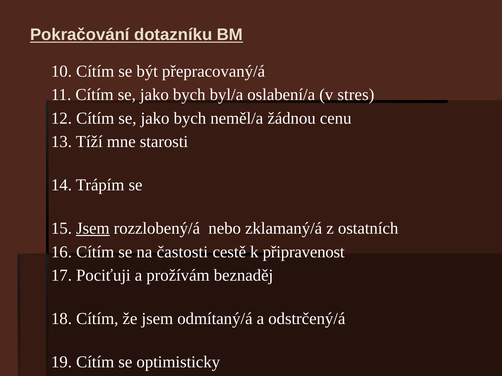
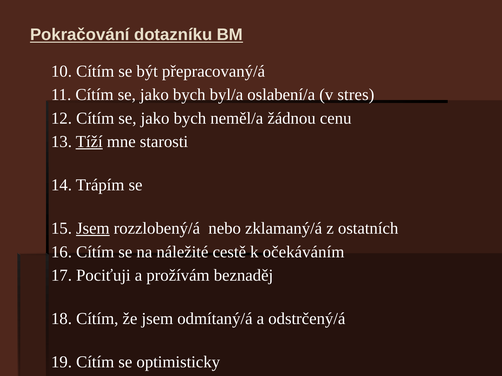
Tíží underline: none -> present
častosti: častosti -> náležité
připravenost: připravenost -> očekáváním
